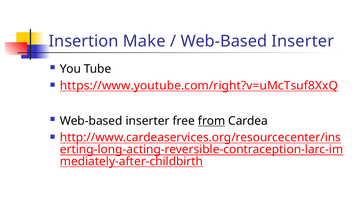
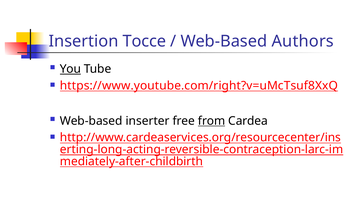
Make: Make -> Tocce
Inserter at (303, 41): Inserter -> Authors
You underline: none -> present
